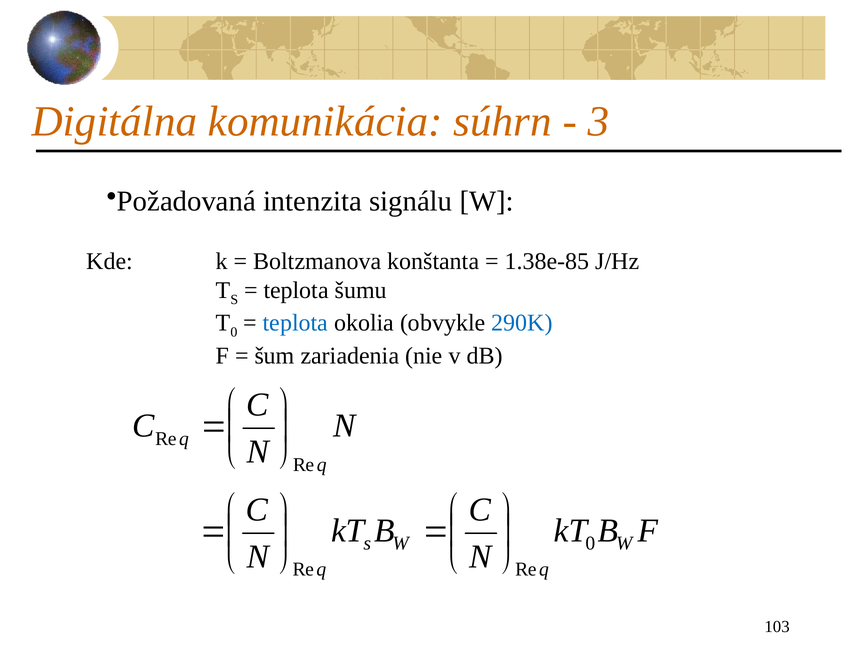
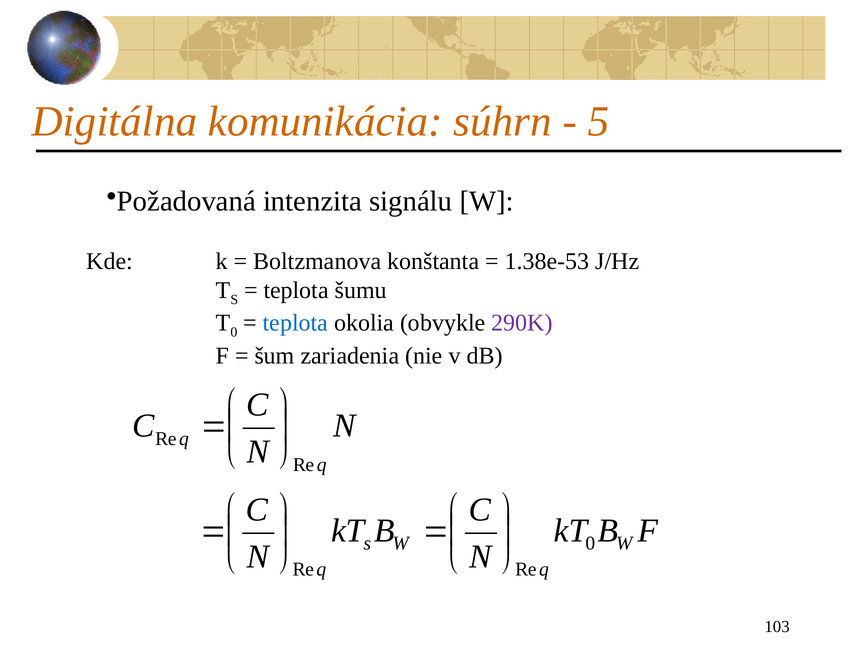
3: 3 -> 5
1.38e-85: 1.38e-85 -> 1.38e-53
290K colour: blue -> purple
